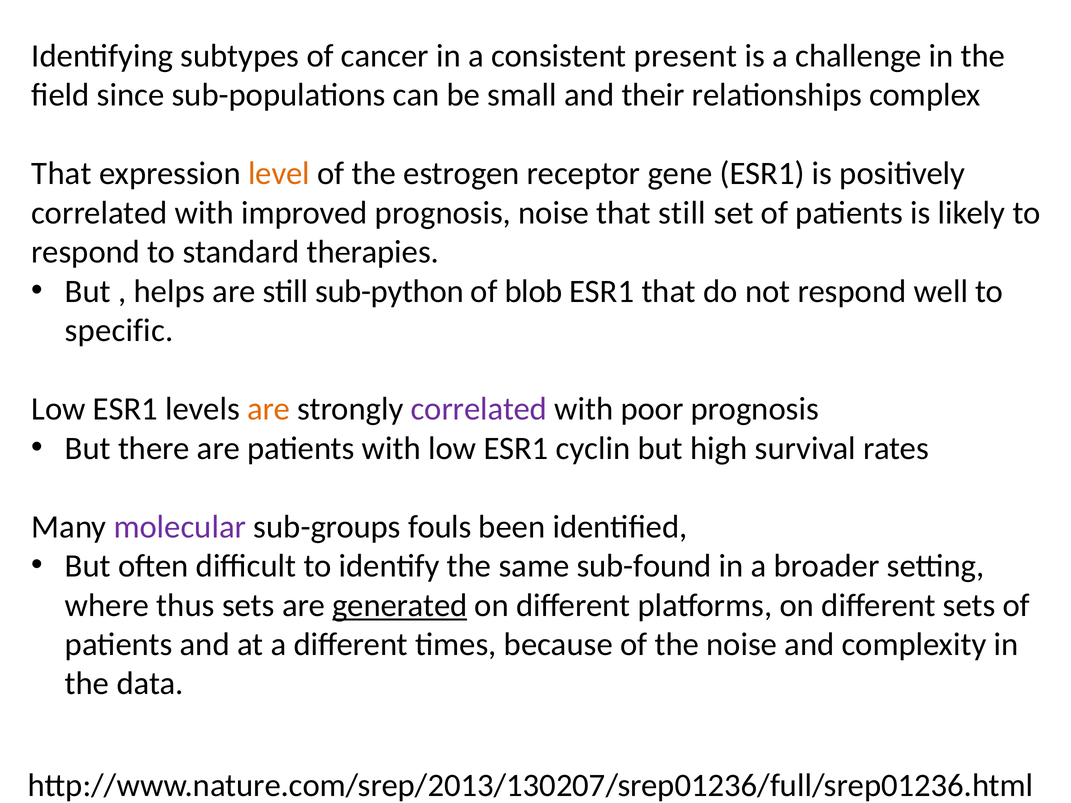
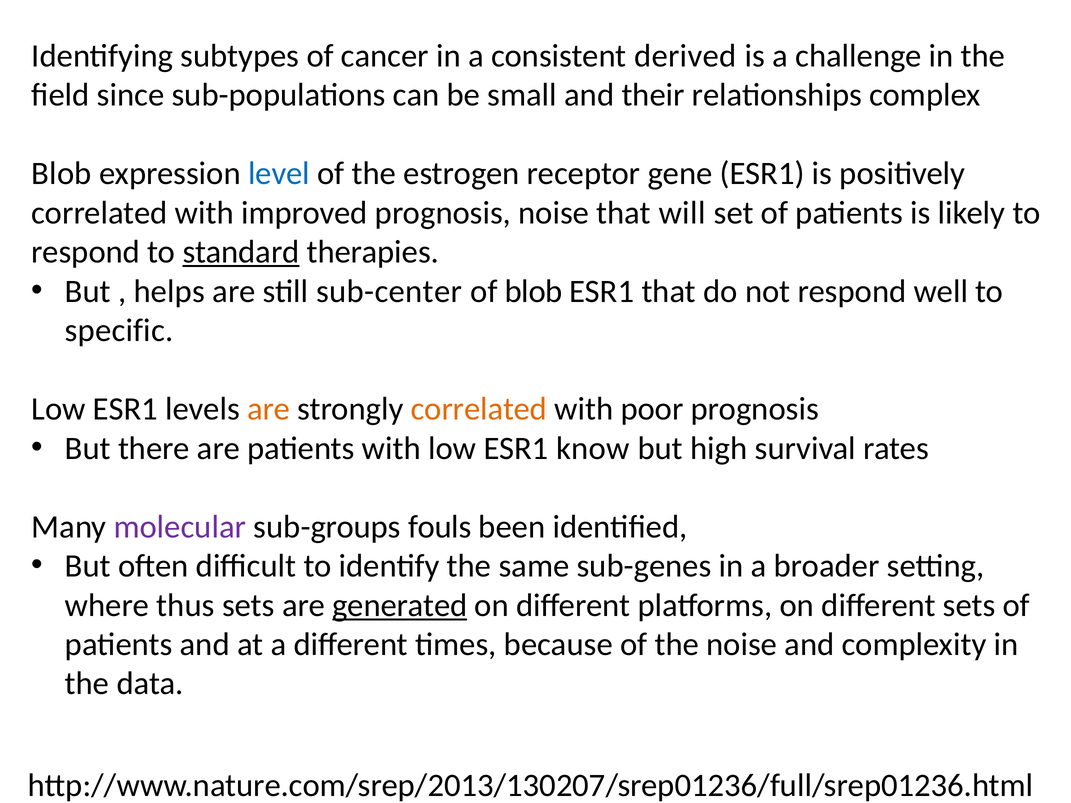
present: present -> derived
That at (62, 174): That -> Blob
level colour: orange -> blue
that still: still -> will
standard underline: none -> present
sub-python: sub-python -> sub-center
correlated at (479, 409) colour: purple -> orange
cyclin: cyclin -> know
sub-found: sub-found -> sub-genes
